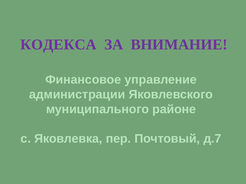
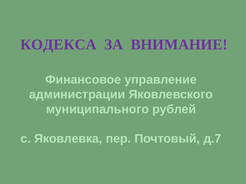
районе: районе -> рублей
